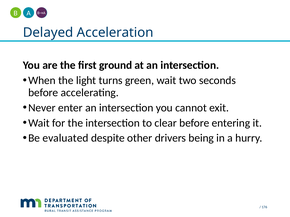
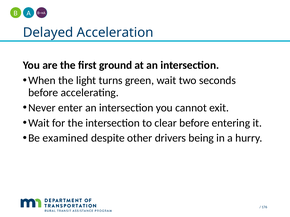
evaluated: evaluated -> examined
